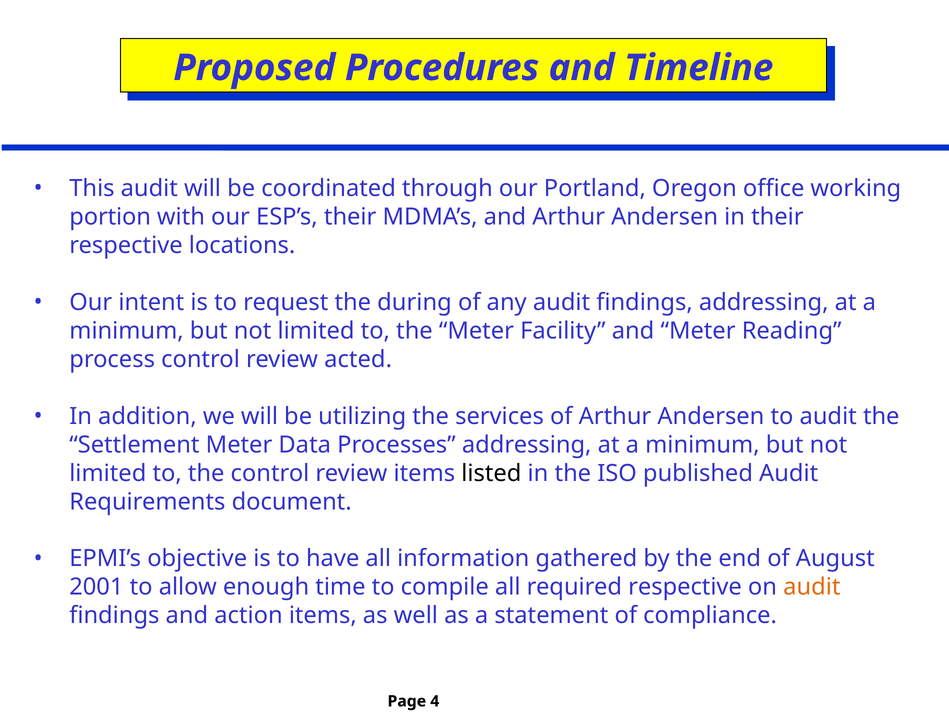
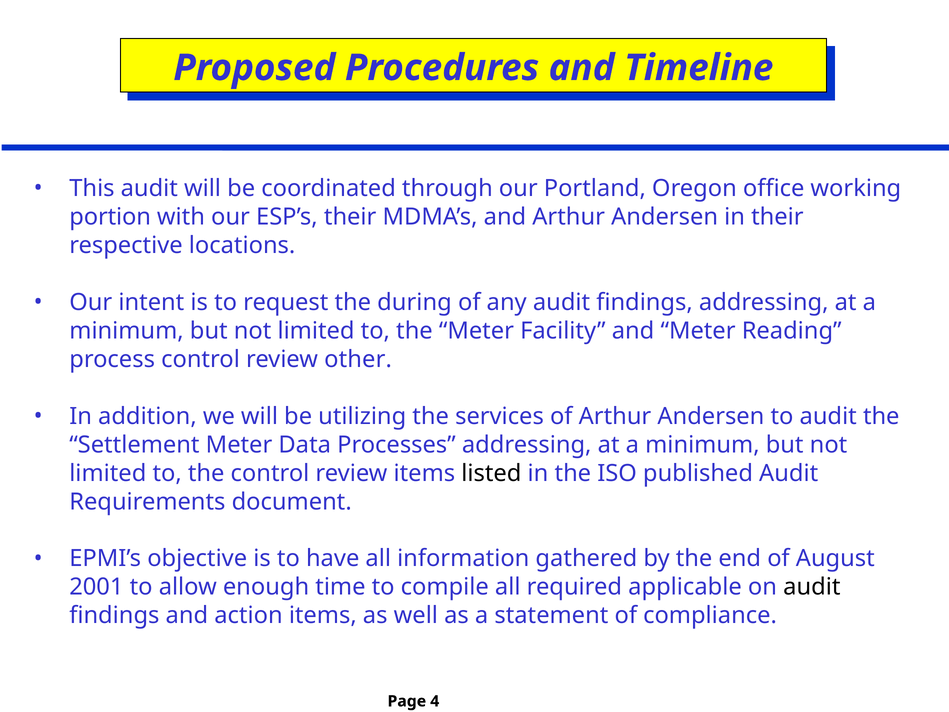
acted: acted -> other
required respective: respective -> applicable
audit at (812, 587) colour: orange -> black
